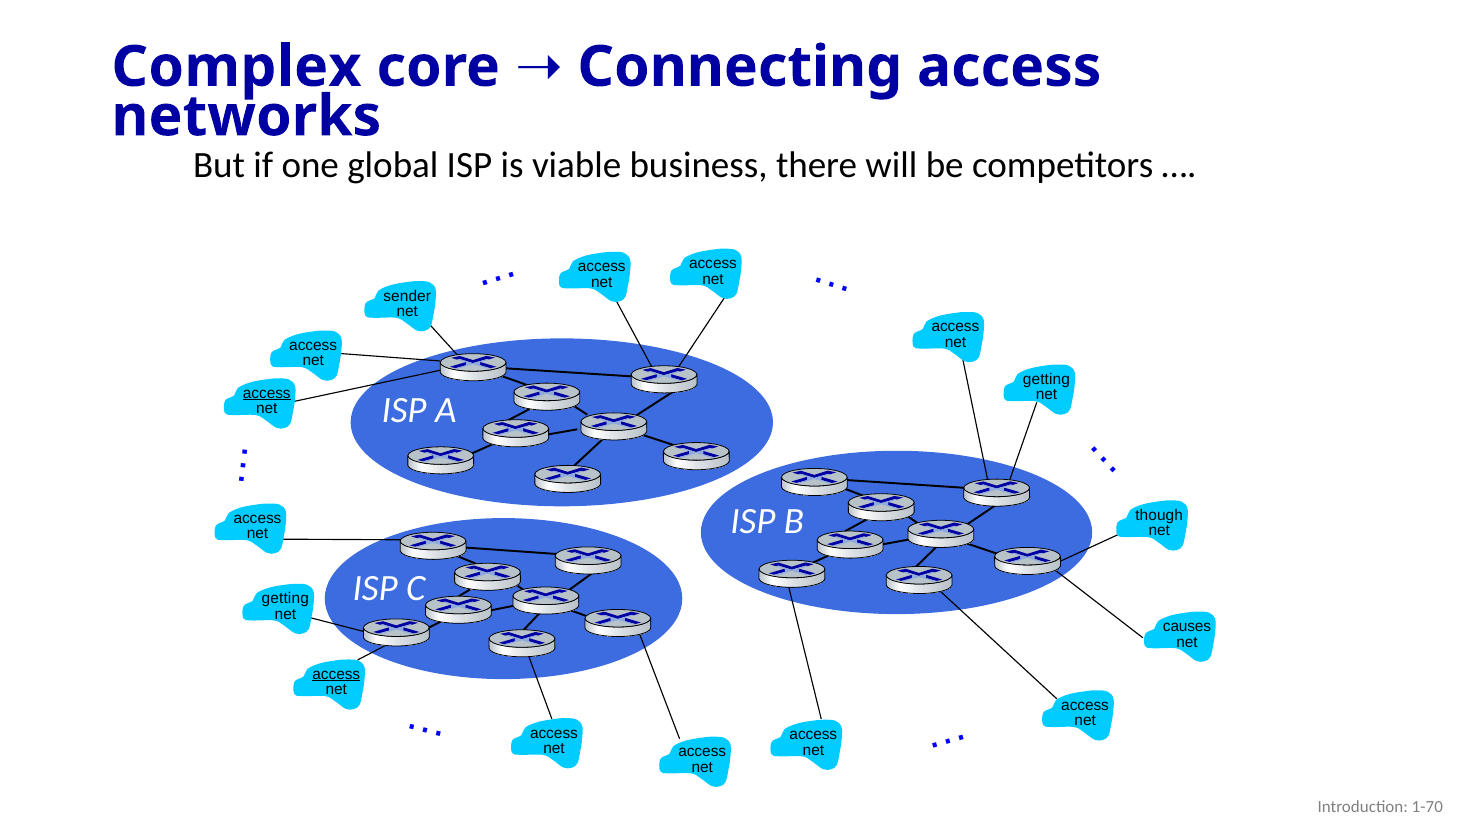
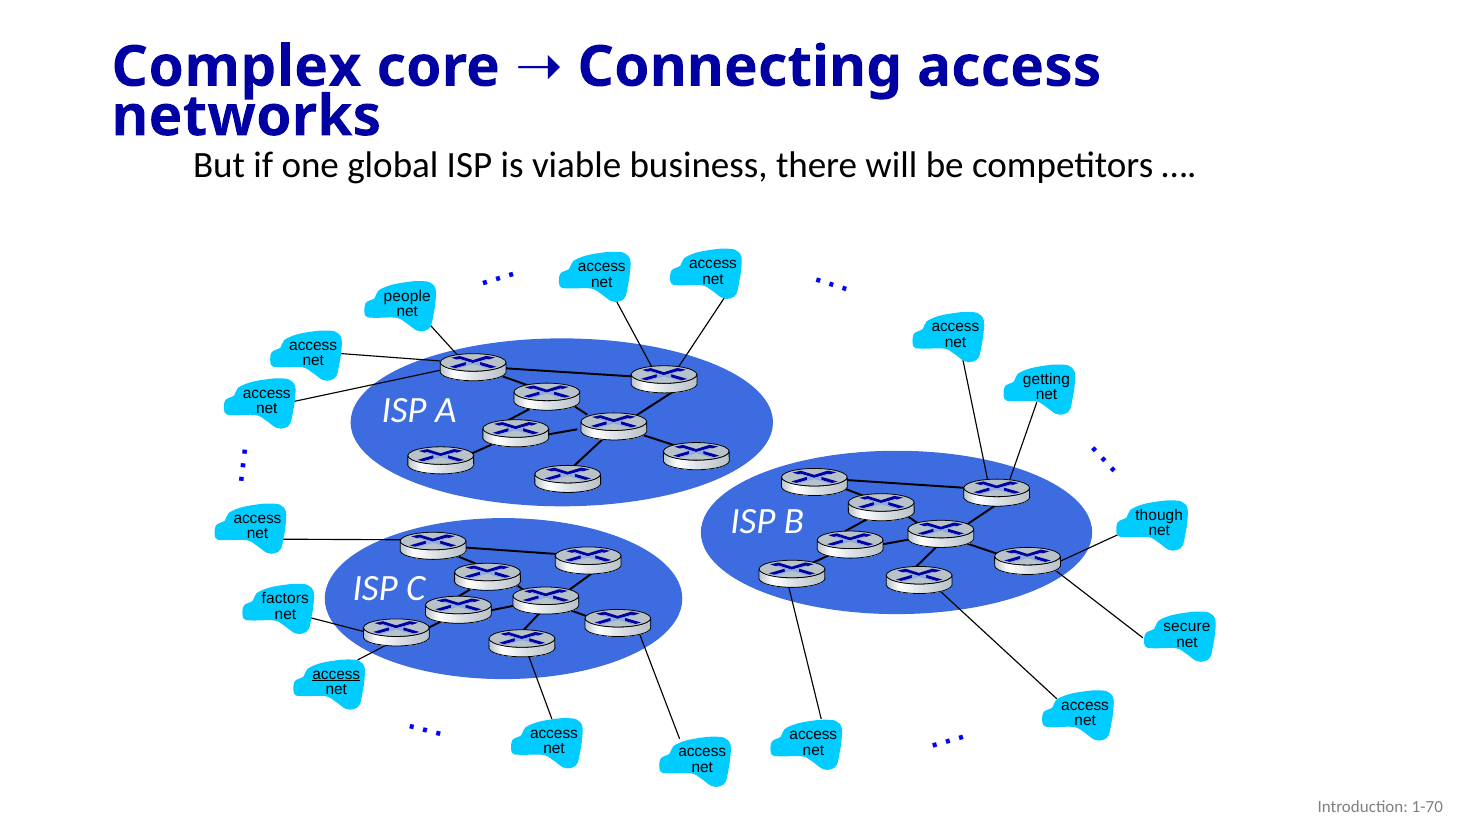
sender: sender -> people
access at (267, 393) underline: present -> none
getting at (285, 598): getting -> factors
causes: causes -> secure
